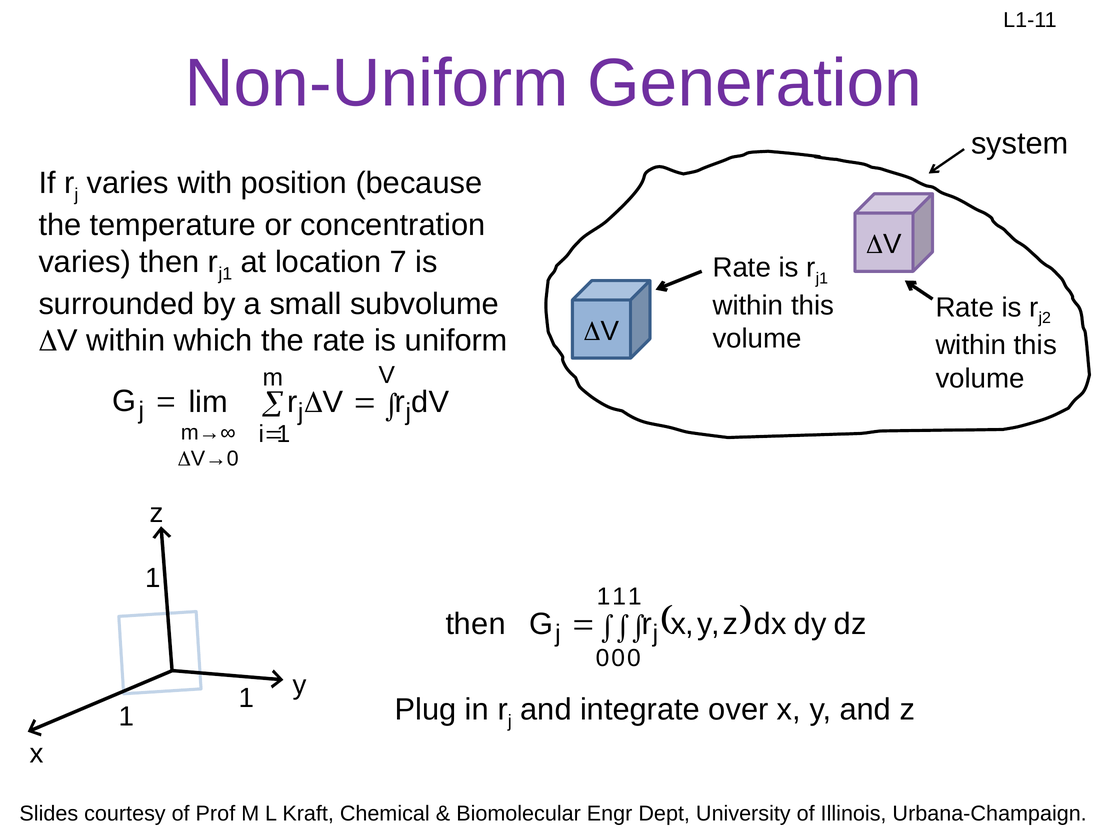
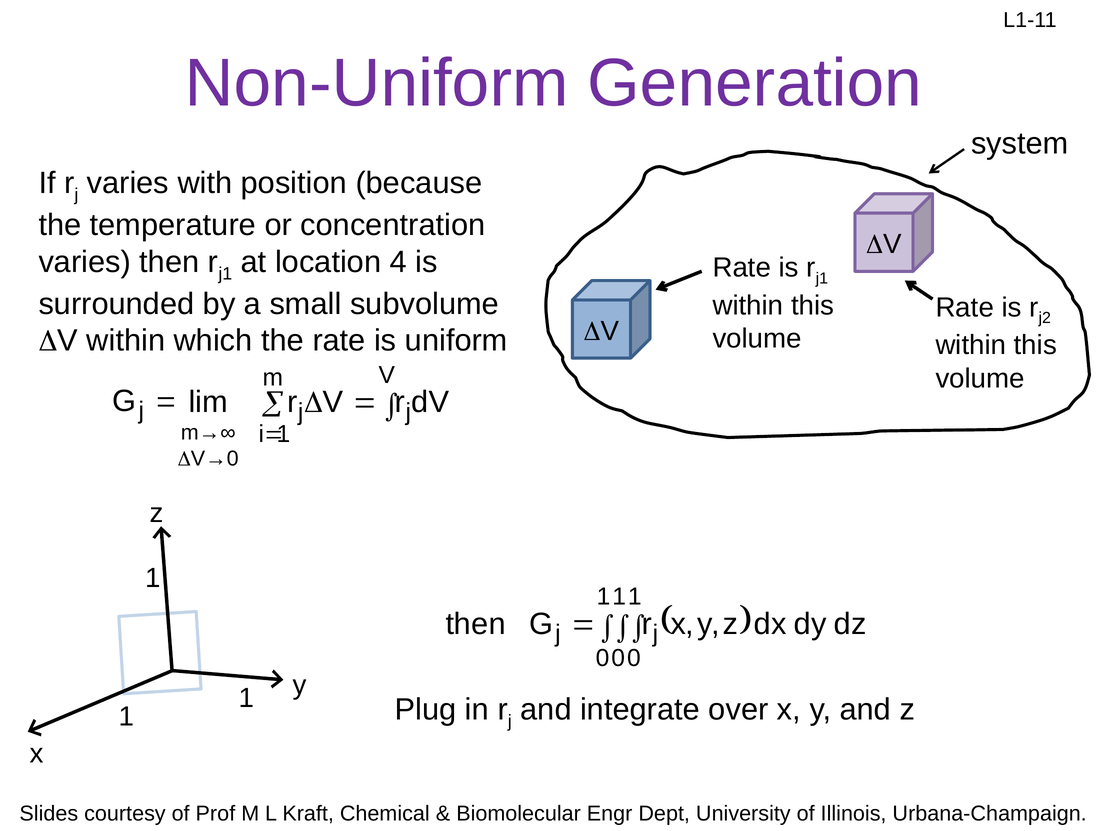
7: 7 -> 4
